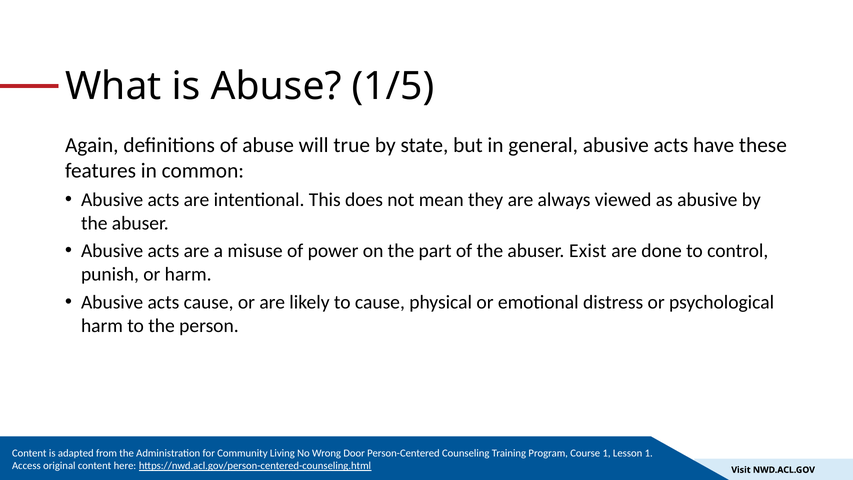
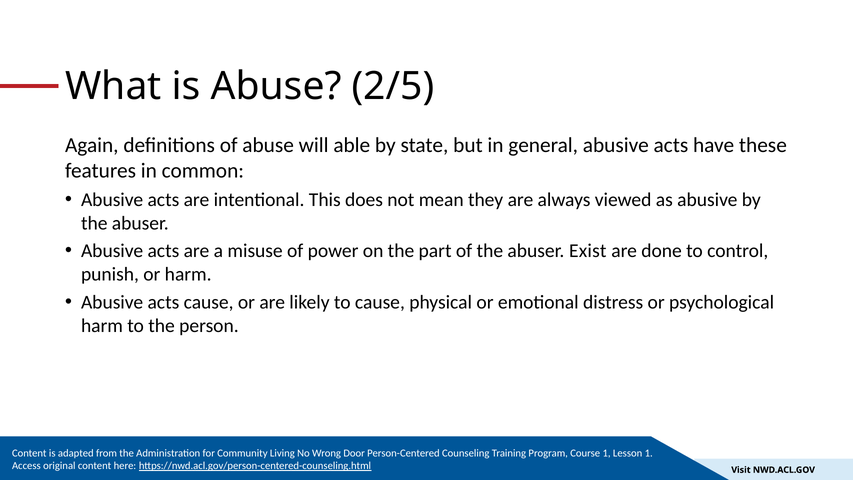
1/5: 1/5 -> 2/5
true: true -> able
